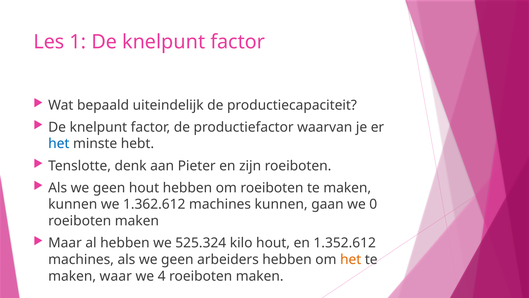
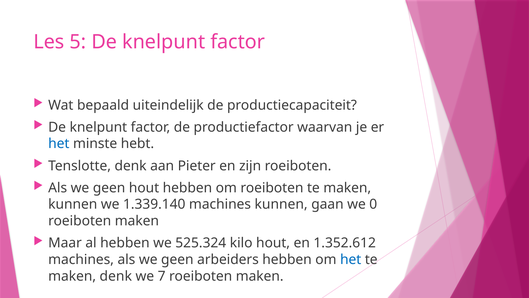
1: 1 -> 5
1.362.612: 1.362.612 -> 1.339.140
het at (351, 259) colour: orange -> blue
maken waar: waar -> denk
4: 4 -> 7
